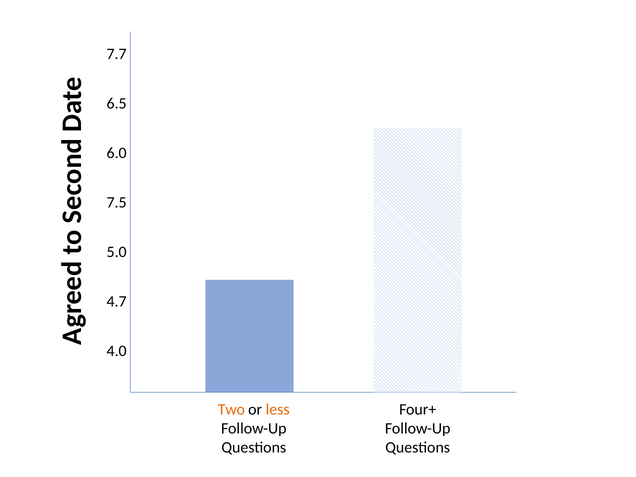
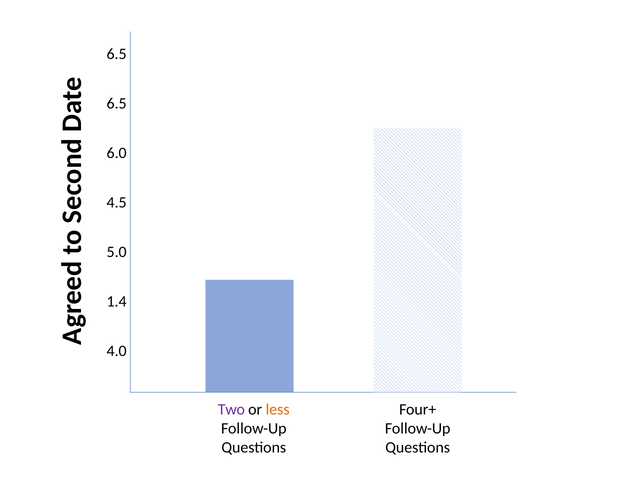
7.7 at (117, 54): 7.7 -> 6.5
7.5: 7.5 -> 4.5
4.7: 4.7 -> 1.4
Two colour: orange -> purple
